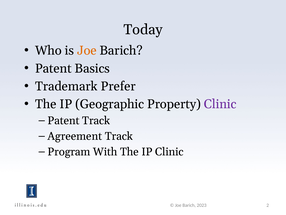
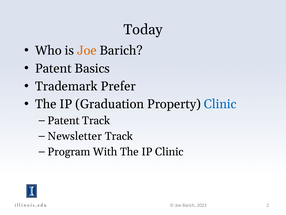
Geographic: Geographic -> Graduation
Clinic at (220, 104) colour: purple -> blue
Agreement: Agreement -> Newsletter
